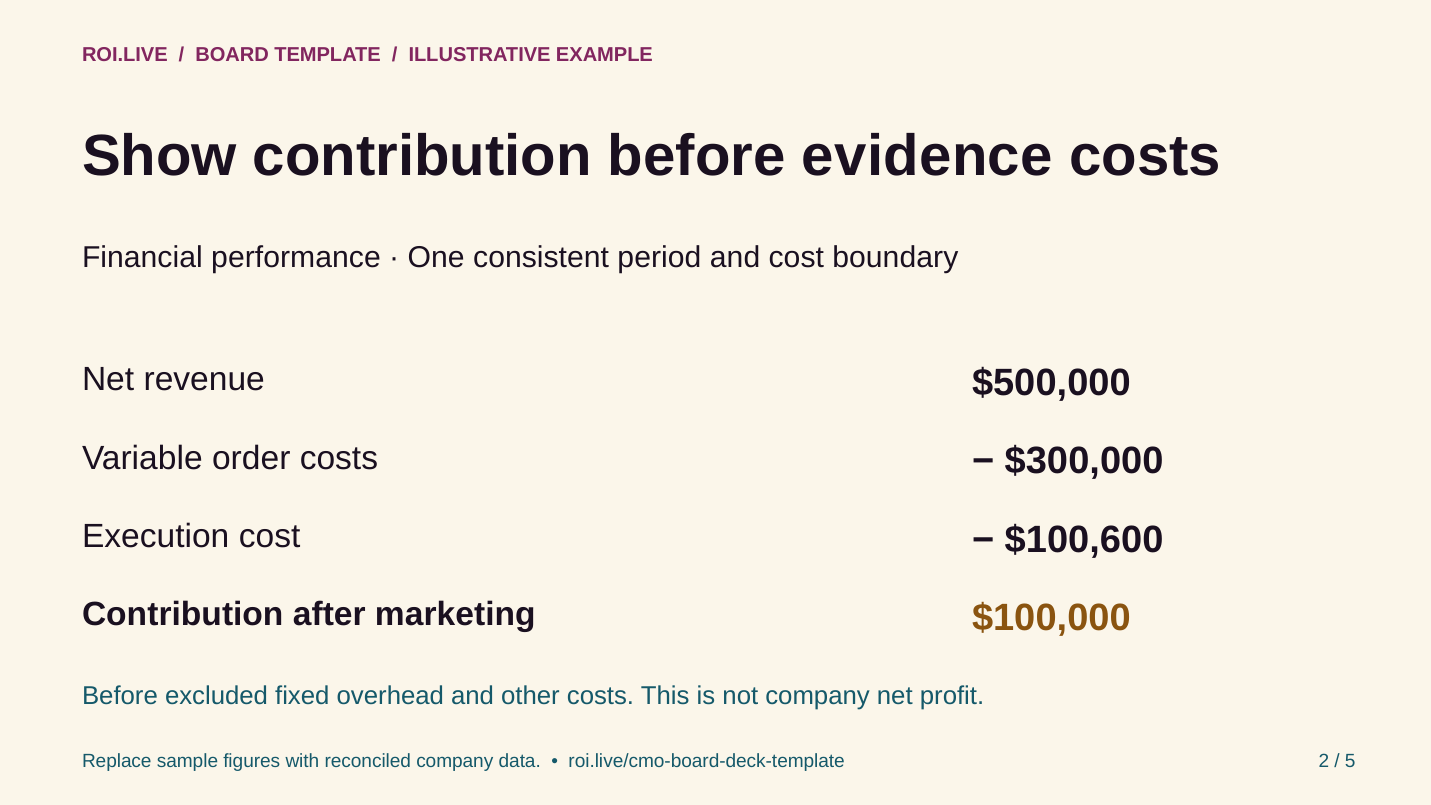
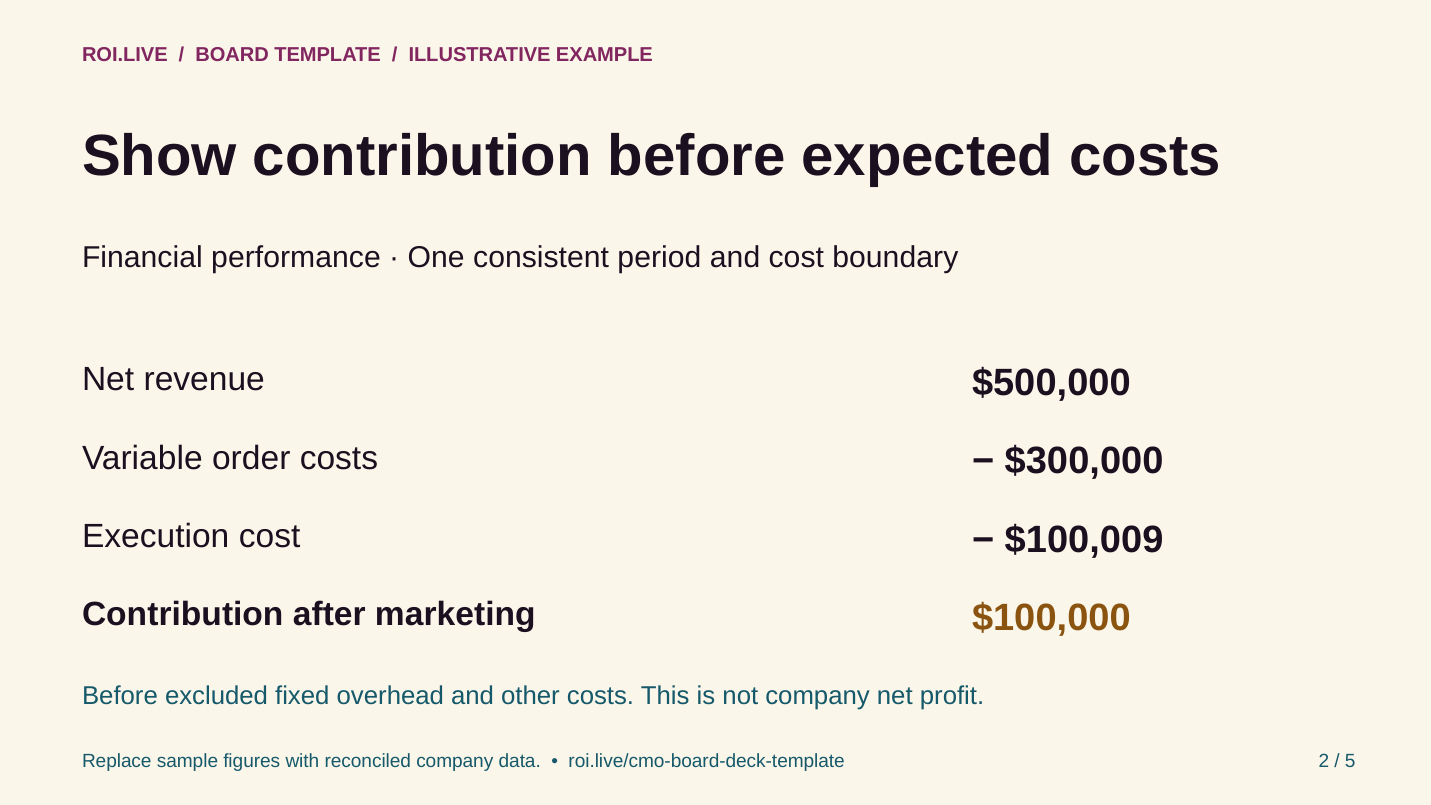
evidence: evidence -> expected
$100,600: $100,600 -> $100,009
